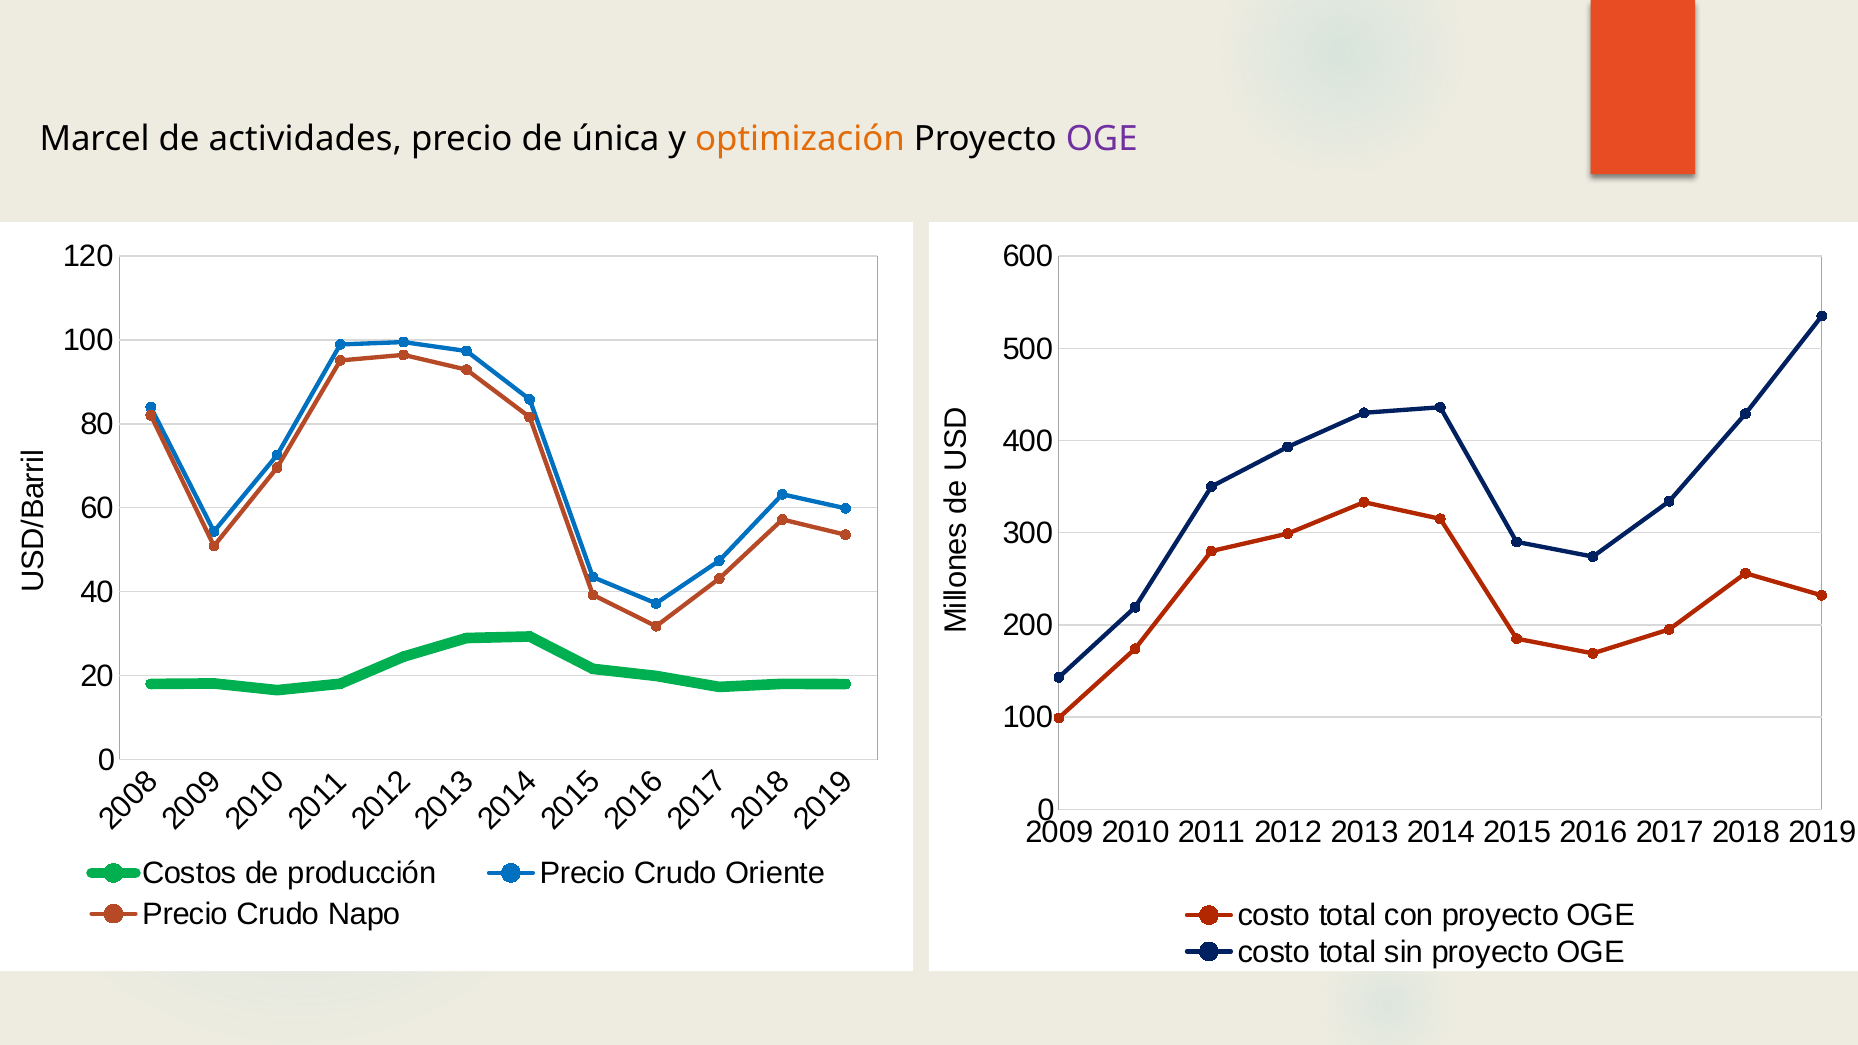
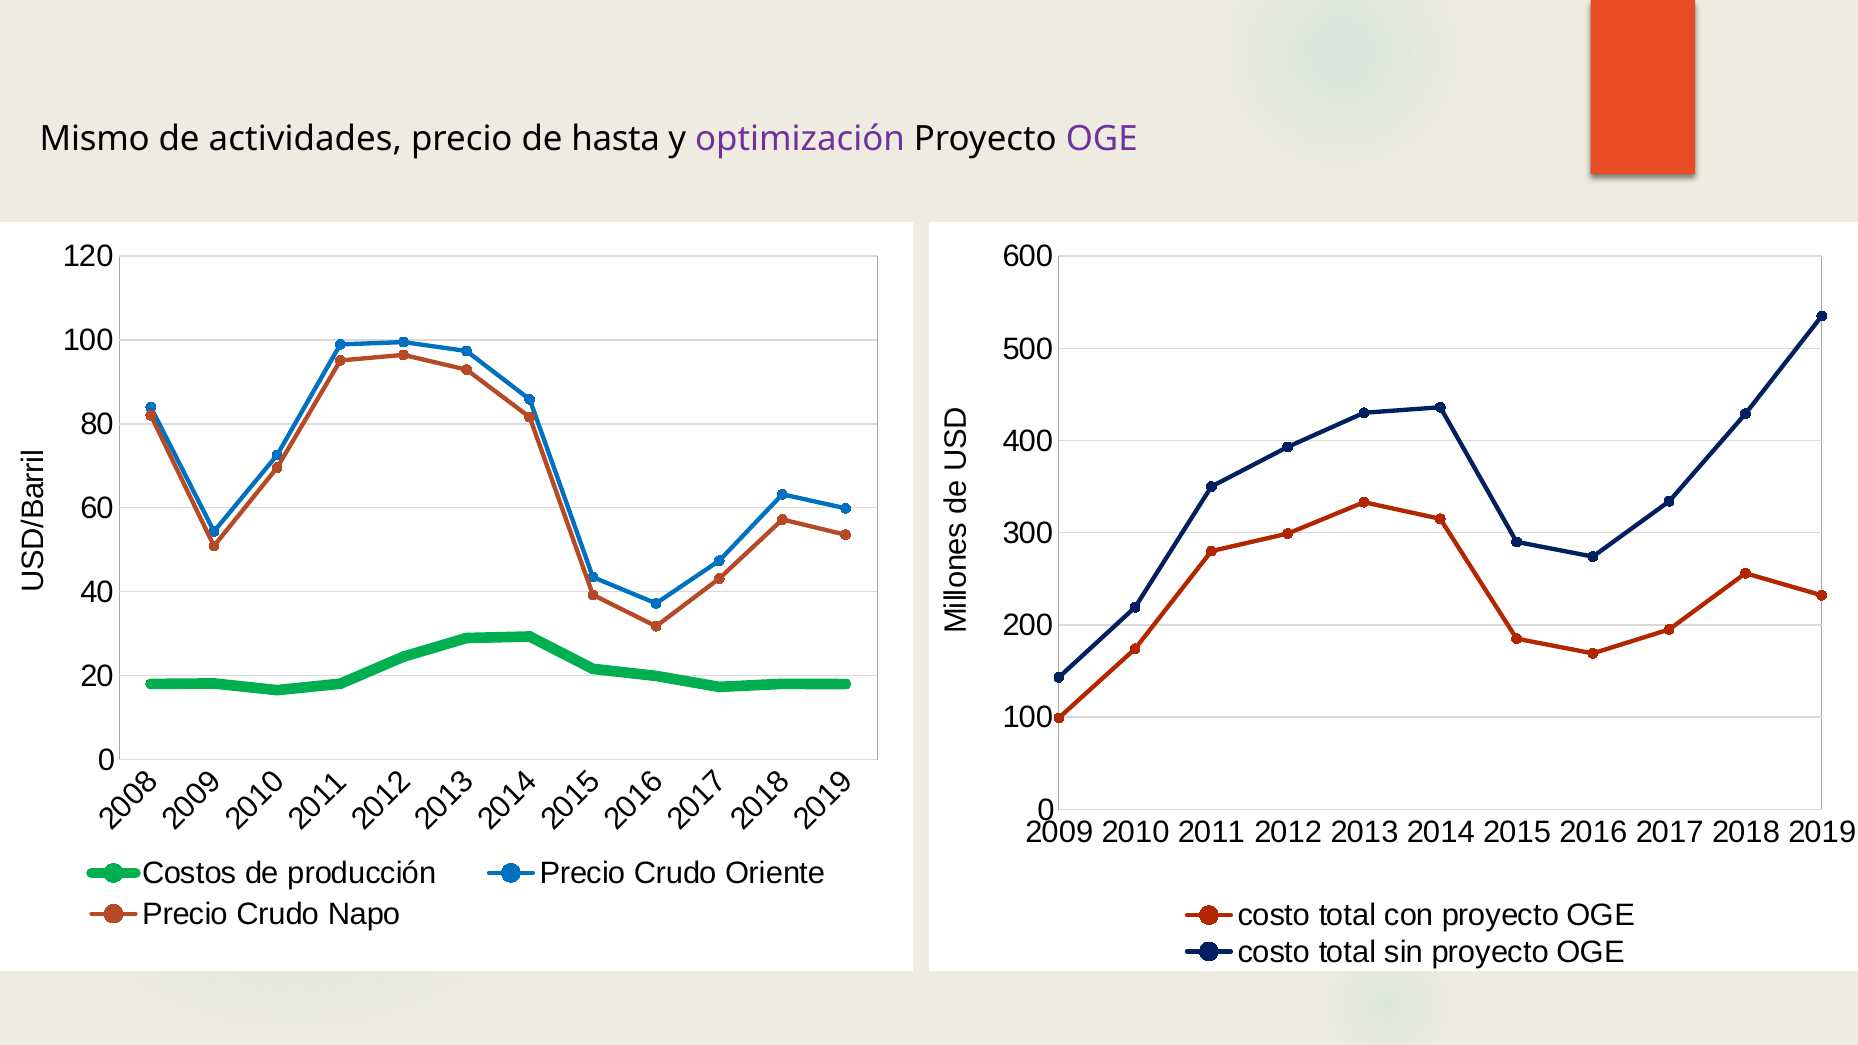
Marcel: Marcel -> Mismo
única: única -> hasta
optimización colour: orange -> purple
